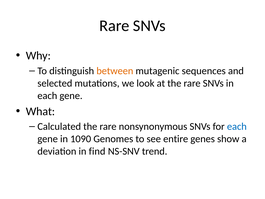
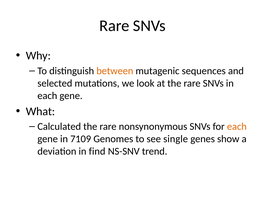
each at (237, 126) colour: blue -> orange
1090: 1090 -> 7109
entire: entire -> single
